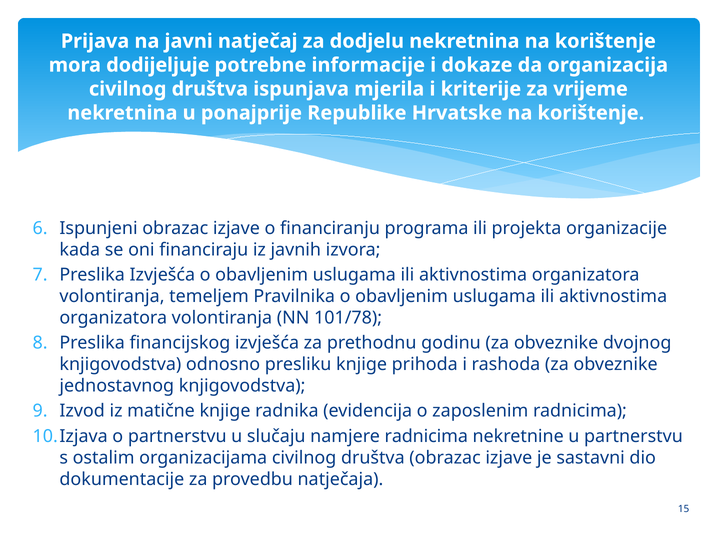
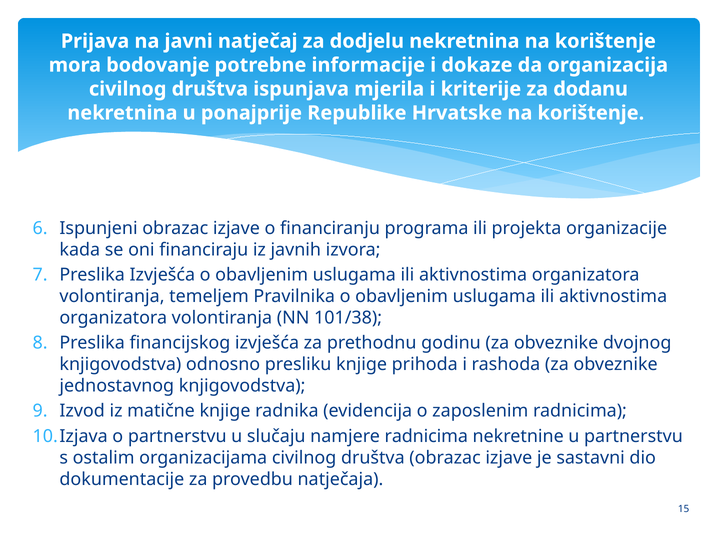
dodijeljuje: dodijeljuje -> bodovanje
vrijeme: vrijeme -> dodanu
101/78: 101/78 -> 101/38
